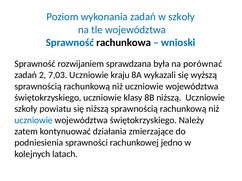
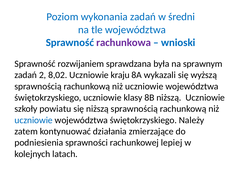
w szkoły: szkoły -> średni
rachunkowa colour: black -> purple
porównać: porównać -> sprawnym
7,03: 7,03 -> 8,02
jedno: jedno -> lepiej
